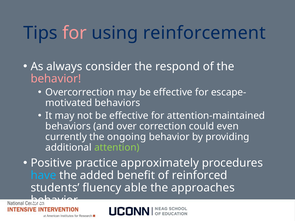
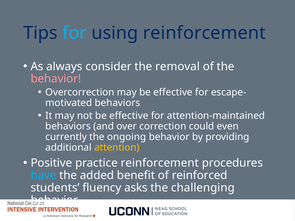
for at (75, 33) colour: pink -> light blue
respond: respond -> removal
attention colour: light green -> yellow
practice approximately: approximately -> reinforcement
able: able -> asks
approaches: approaches -> challenging
